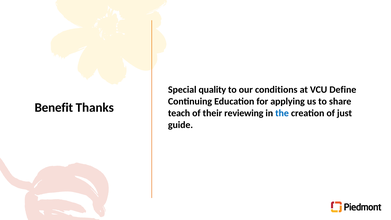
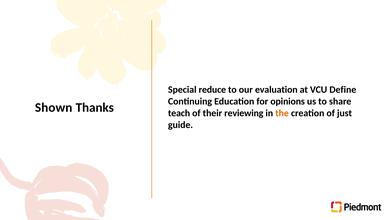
quality: quality -> reduce
conditions: conditions -> evaluation
applying: applying -> opinions
Benefit: Benefit -> Shown
the colour: blue -> orange
